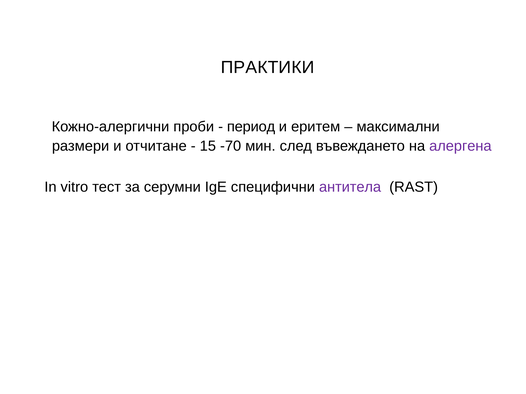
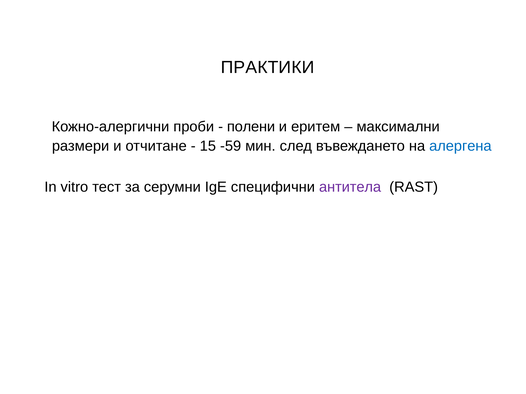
период: период -> полени
-70: -70 -> -59
алергена colour: purple -> blue
